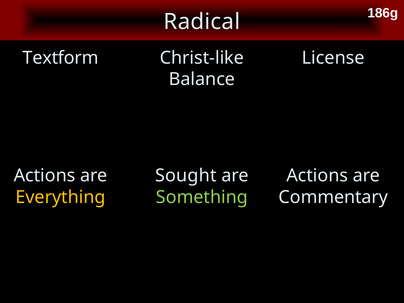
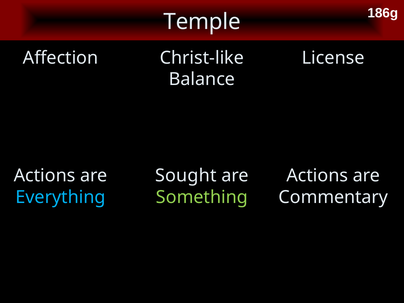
Radical: Radical -> Temple
Textform: Textform -> Affection
Everything colour: yellow -> light blue
